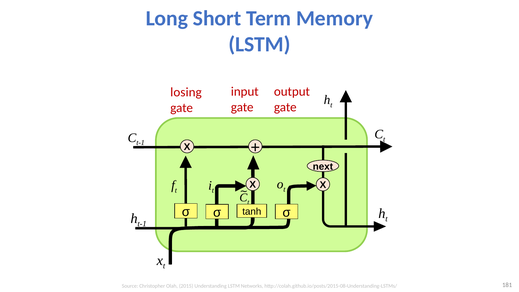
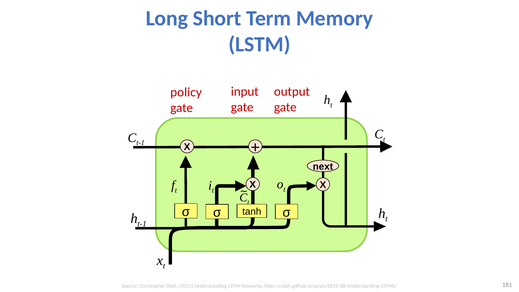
losing: losing -> policy
